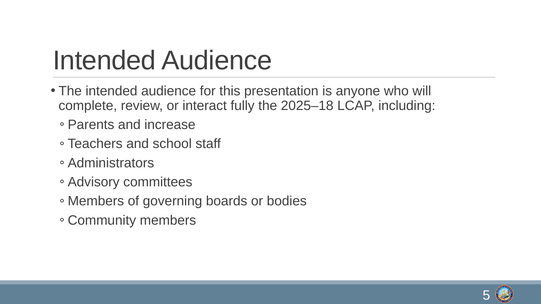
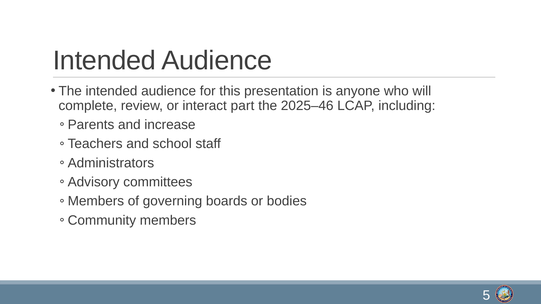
fully: fully -> part
2025–18: 2025–18 -> 2025–46
